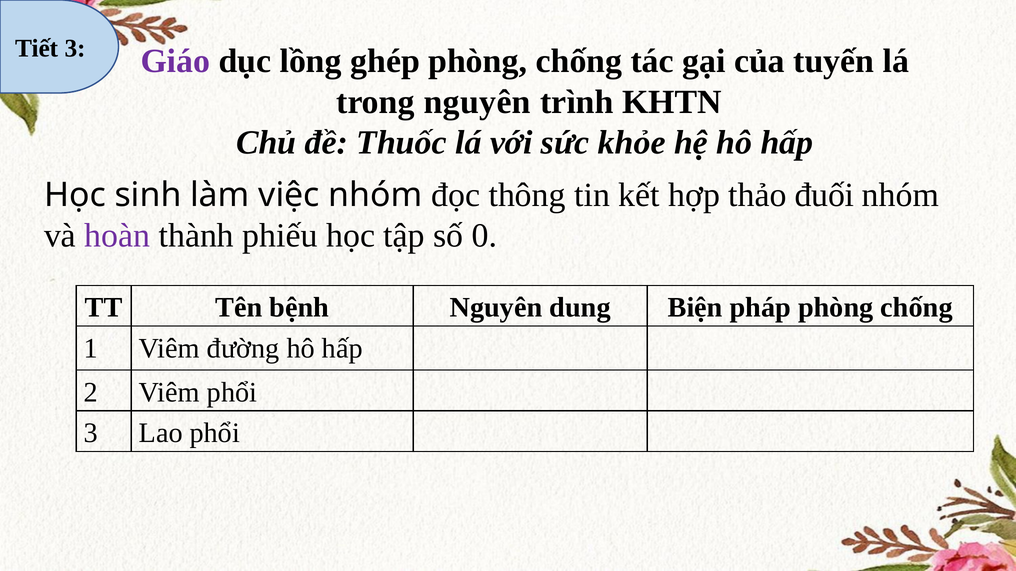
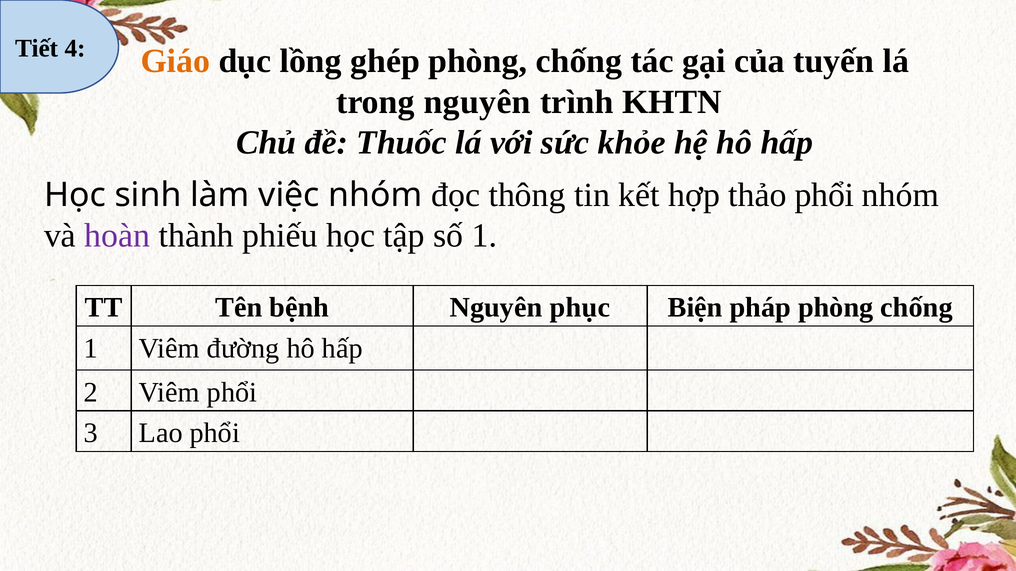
Tiết 3: 3 -> 4
Giáo colour: purple -> orange
thảo đuối: đuối -> phổi
số 0: 0 -> 1
dung: dung -> phục
